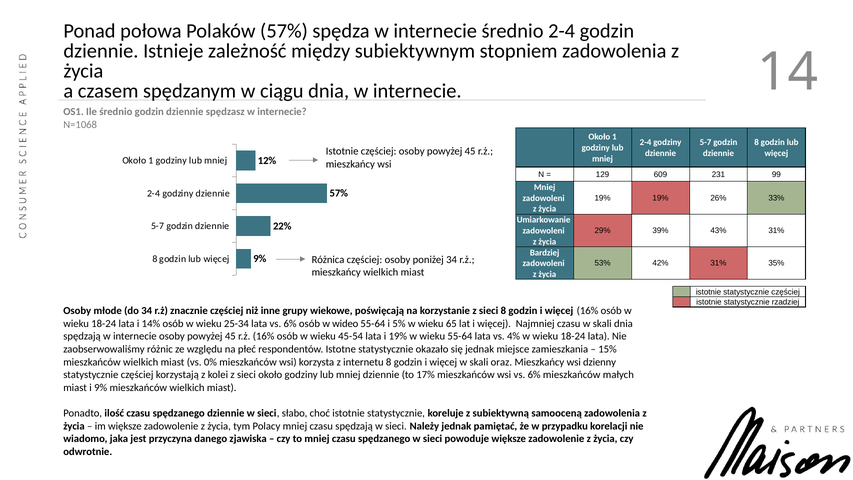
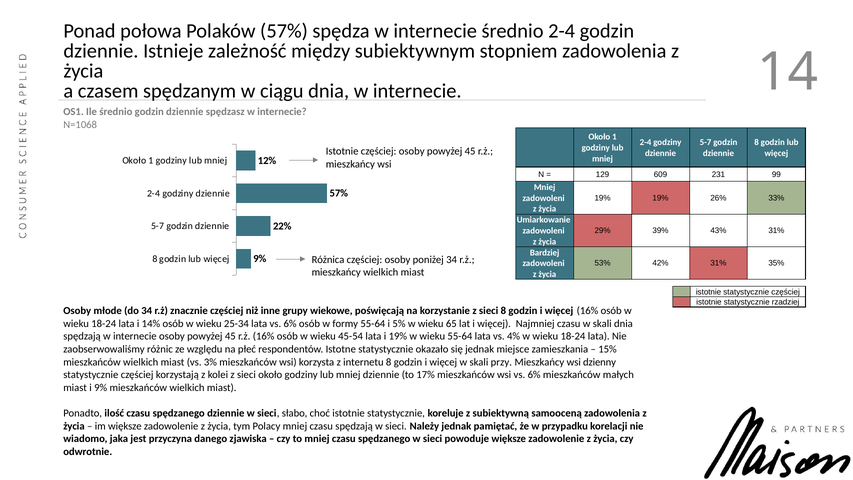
wideo: wideo -> formy
0%: 0% -> 3%
oraz: oraz -> przy
